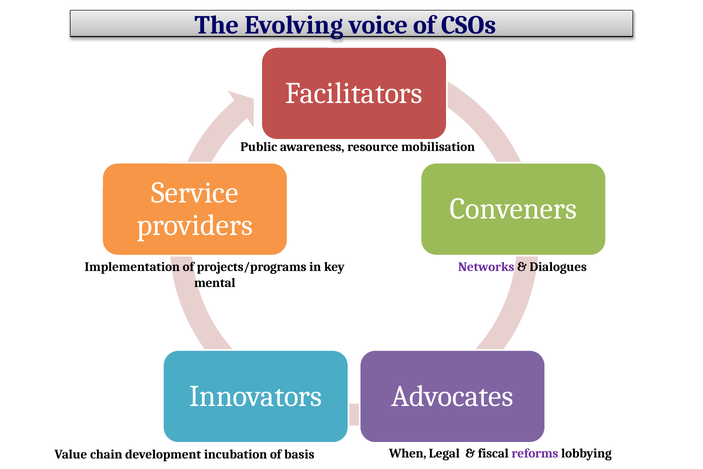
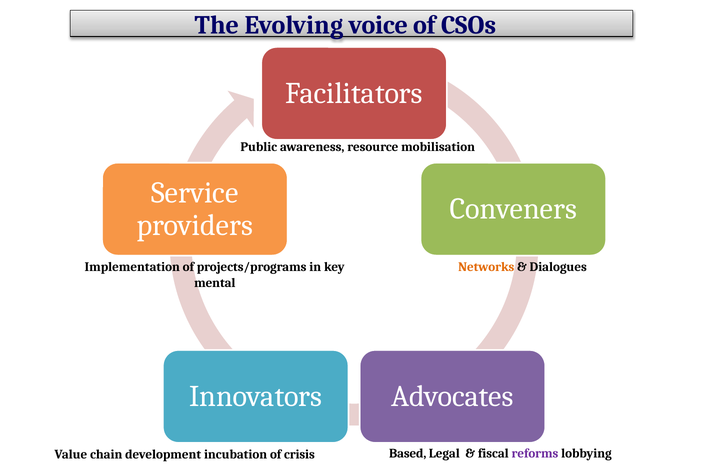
Networks colour: purple -> orange
When: When -> Based
basis: basis -> crisis
